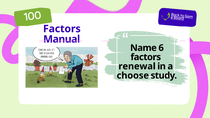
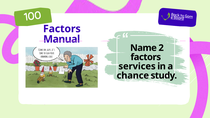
6: 6 -> 2
renewal: renewal -> services
choose: choose -> chance
